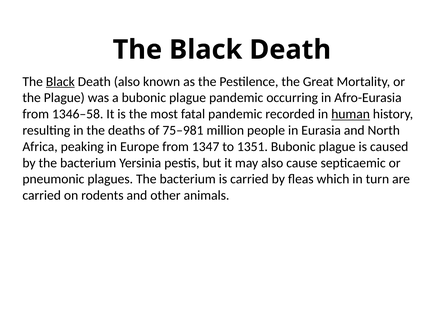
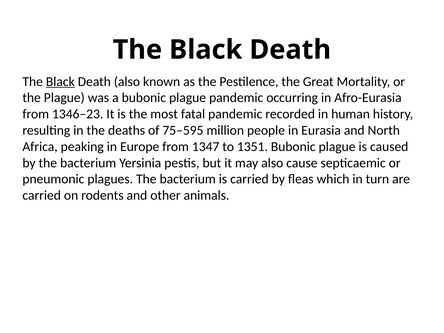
1346–58: 1346–58 -> 1346–23
human underline: present -> none
75–981: 75–981 -> 75–595
